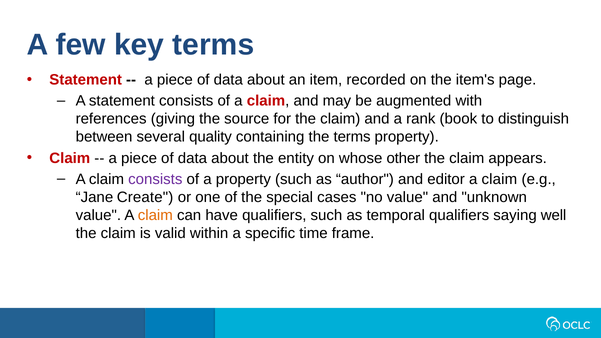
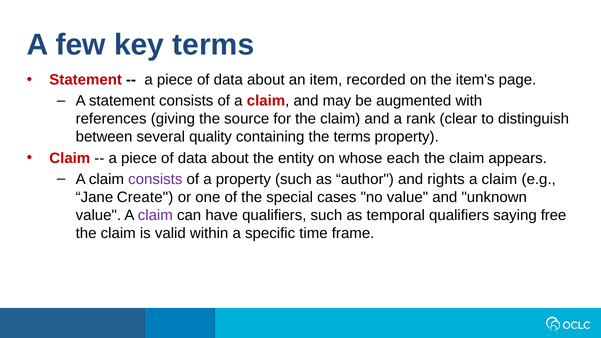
book: book -> clear
other: other -> each
editor: editor -> rights
claim at (155, 215) colour: orange -> purple
well: well -> free
